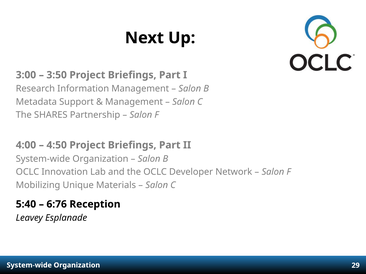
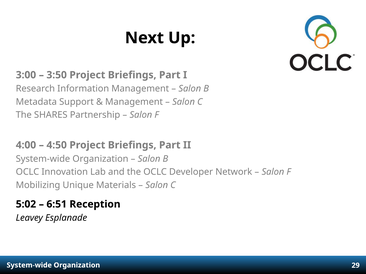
5:40: 5:40 -> 5:02
6:76: 6:76 -> 6:51
